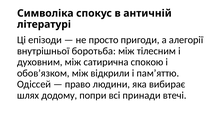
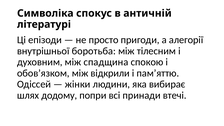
сатирична: сатирична -> спадщина
право: право -> жінки
